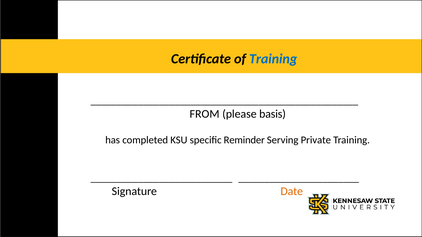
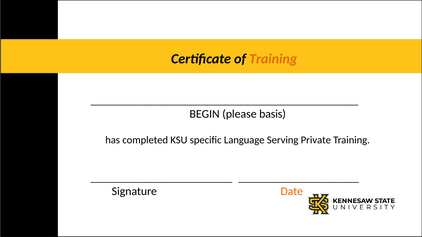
Training at (273, 59) colour: blue -> orange
FROM: FROM -> BEGIN
Reminder: Reminder -> Language
